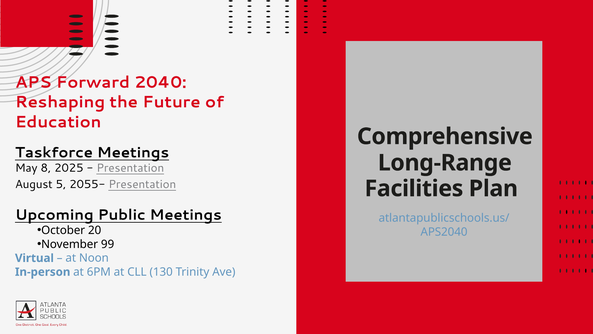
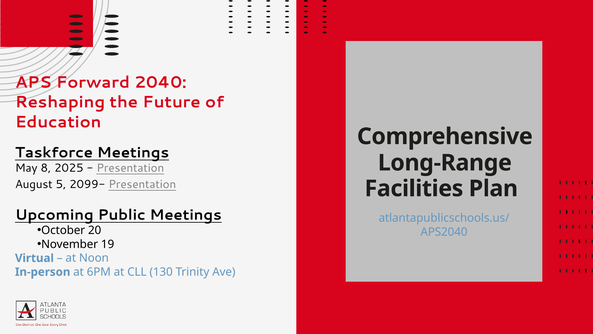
2055-: 2055- -> 2099-
99: 99 -> 19
